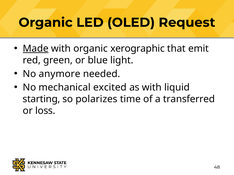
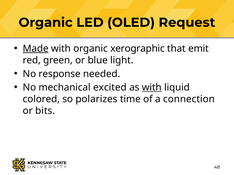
anymore: anymore -> response
with at (152, 88) underline: none -> present
starting: starting -> colored
transferred: transferred -> connection
loss: loss -> bits
